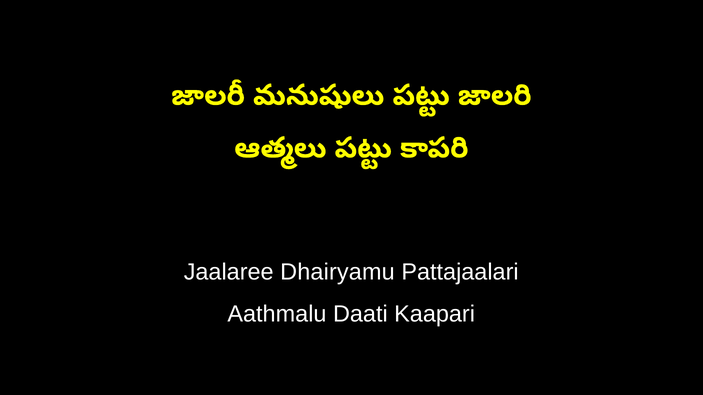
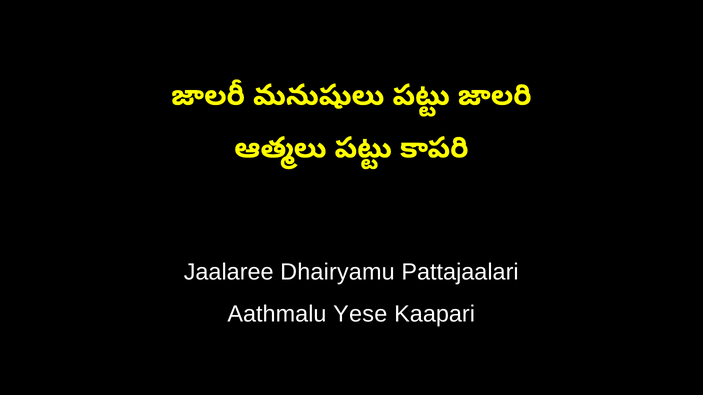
Daati: Daati -> Yese
